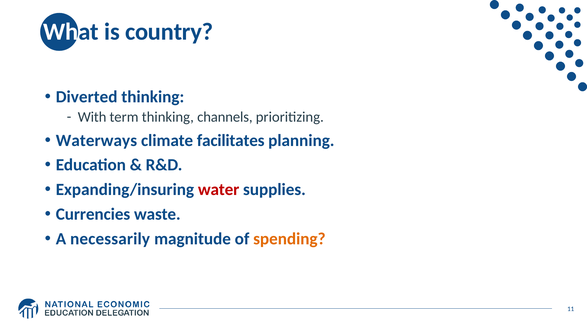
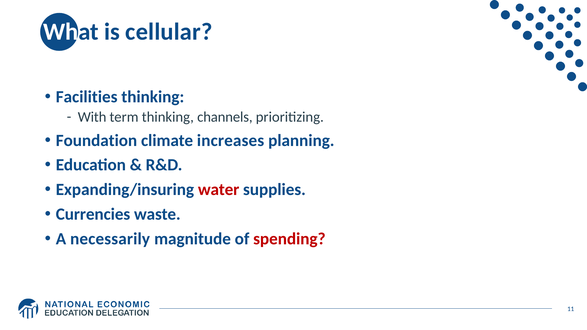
country: country -> cellular
Diverted: Diverted -> Facilities
Waterways: Waterways -> Foundation
facilitates: facilitates -> increases
spending colour: orange -> red
